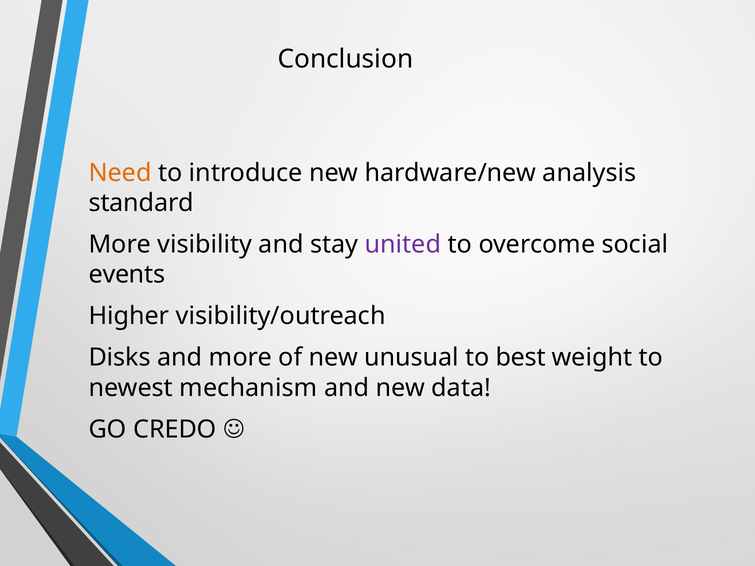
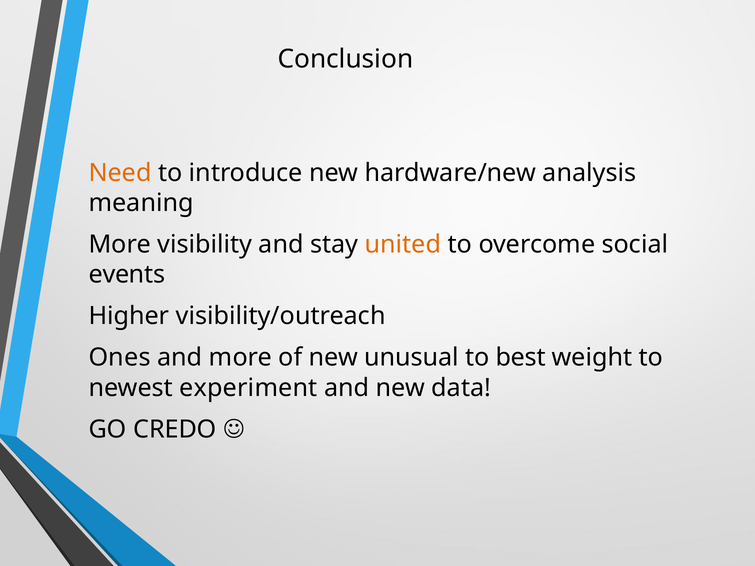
standard: standard -> meaning
united colour: purple -> orange
Disks: Disks -> Ones
mechanism: mechanism -> experiment
